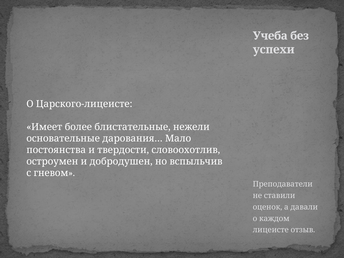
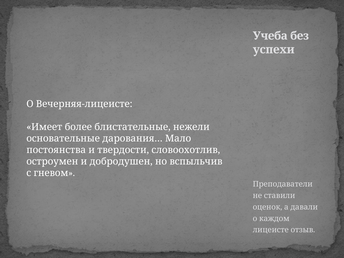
Царского-лицеисте: Царского-лицеисте -> Вечерняя-лицеисте
